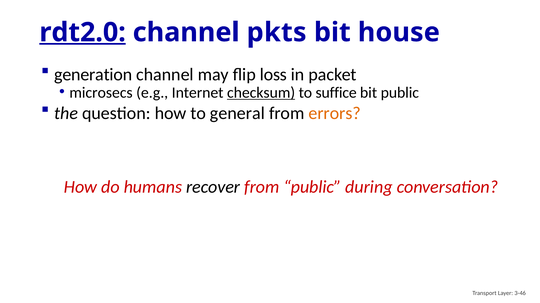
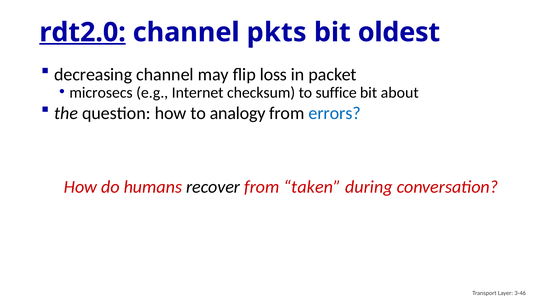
house: house -> oldest
generation: generation -> decreasing
checksum underline: present -> none
bit public: public -> about
general: general -> analogy
errors colour: orange -> blue
from public: public -> taken
